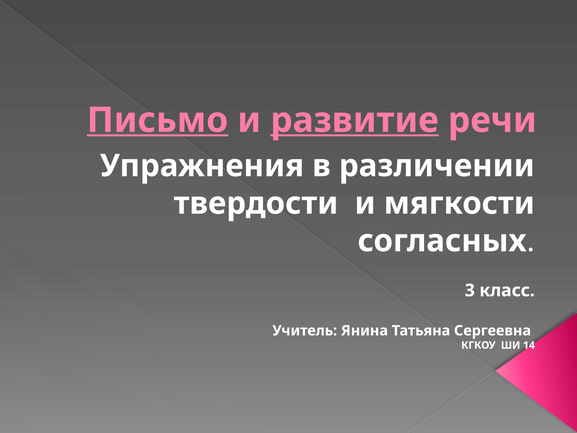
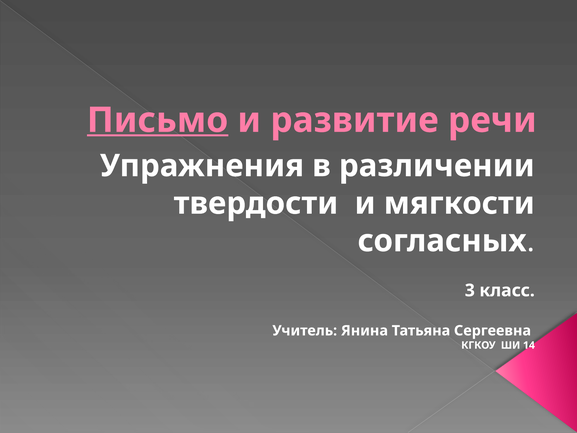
развитие underline: present -> none
